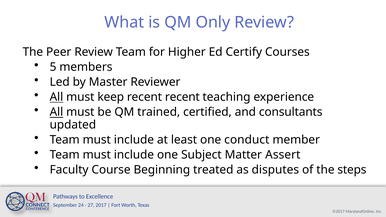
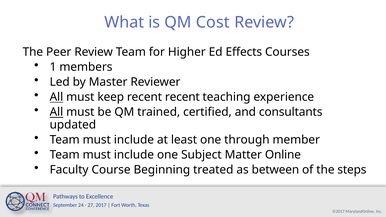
Only: Only -> Cost
Certify: Certify -> Effects
5: 5 -> 1
conduct: conduct -> through
Assert: Assert -> Online
disputes: disputes -> between
